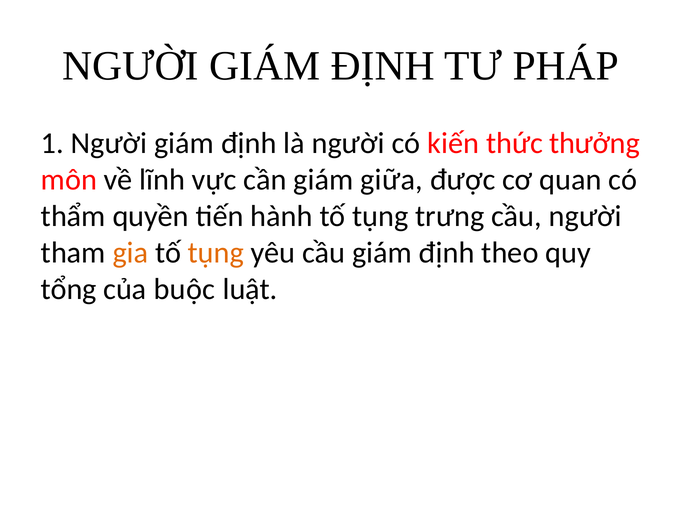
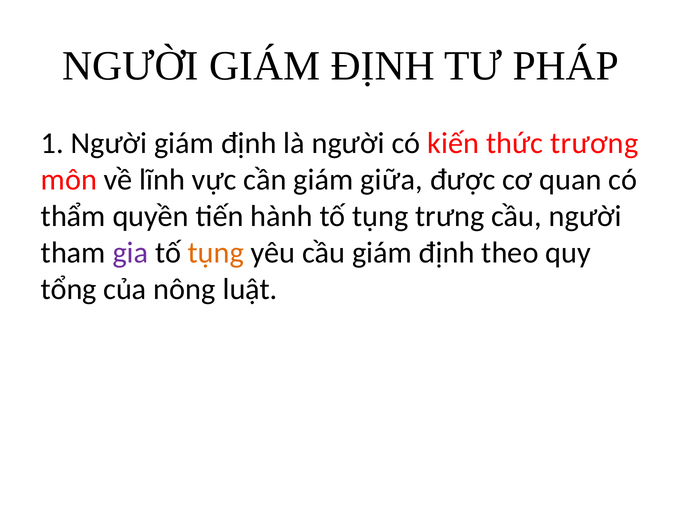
thưởng: thưởng -> trương
gia colour: orange -> purple
buộc: buộc -> nông
